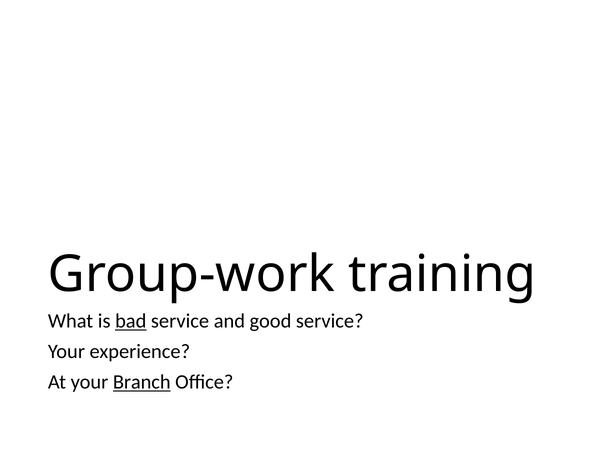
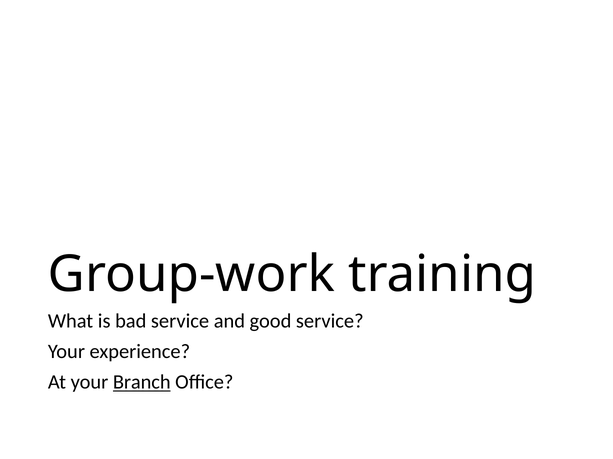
bad underline: present -> none
